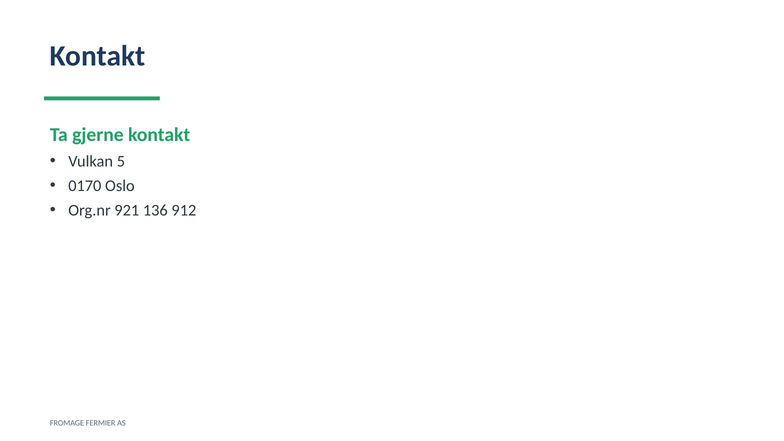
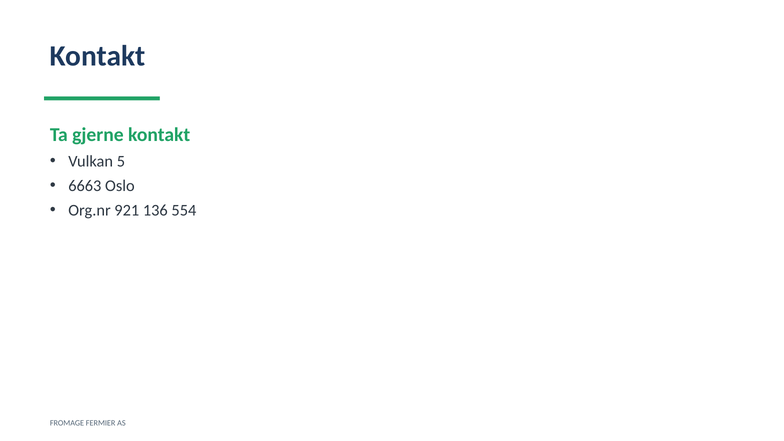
0170: 0170 -> 6663
912: 912 -> 554
